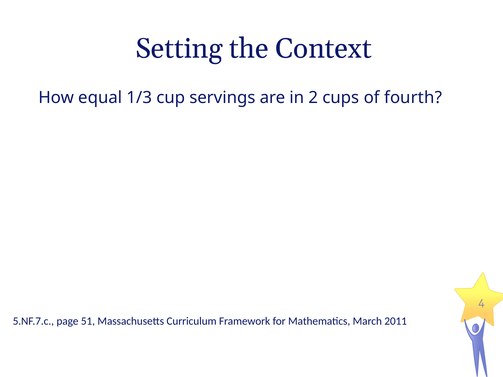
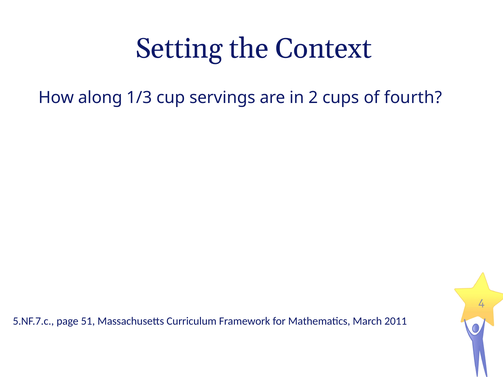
equal: equal -> along
